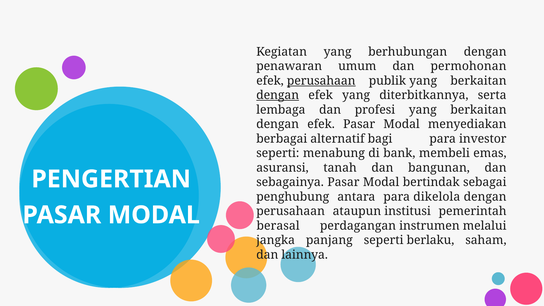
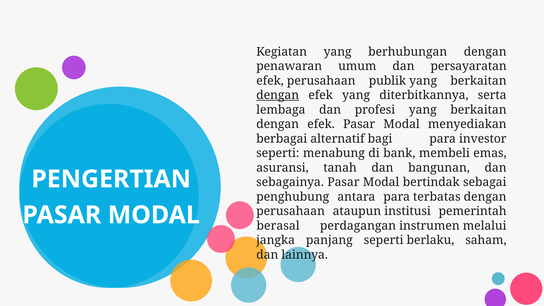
permohonan: permohonan -> persayaratan
perusahaan at (321, 81) underline: present -> none
dikelola: dikelola -> terbatas
